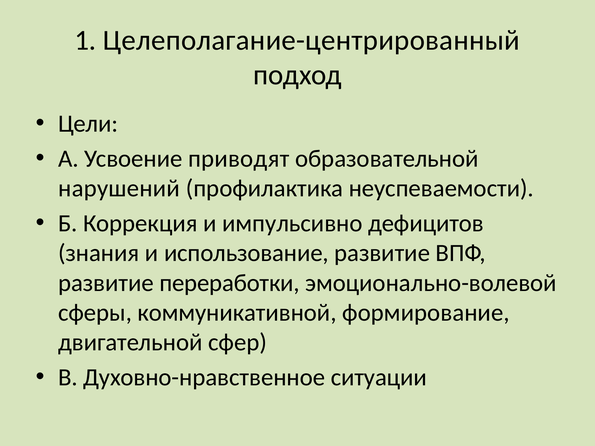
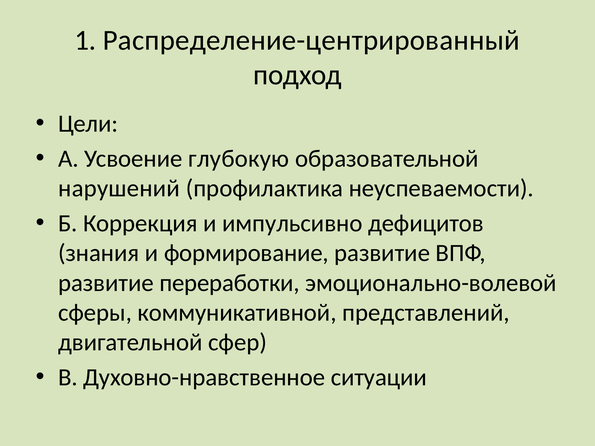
Целеполагание-центрированный: Целеполагание-центрированный -> Распределение-центрированный
приводят: приводят -> глубокую
использование: использование -> формирование
формирование: формирование -> представлений
